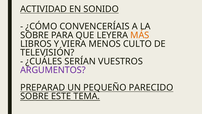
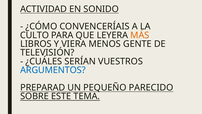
SOBRE at (34, 35): SOBRE -> CULTO
CULTO: CULTO -> GENTE
ARGUMENTOS colour: purple -> blue
